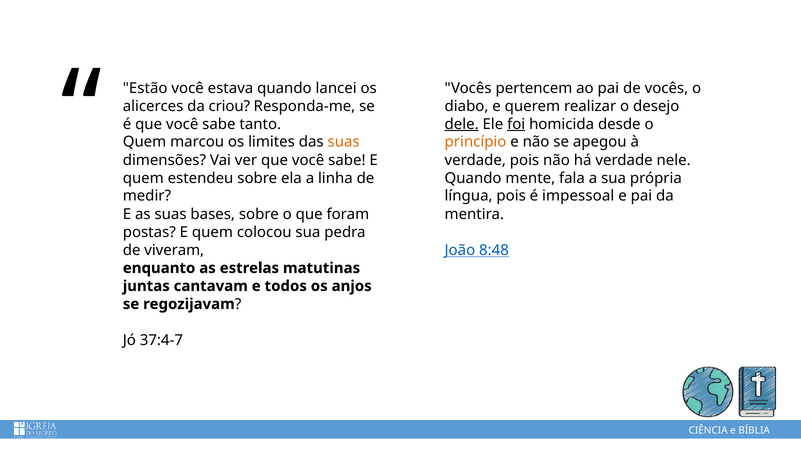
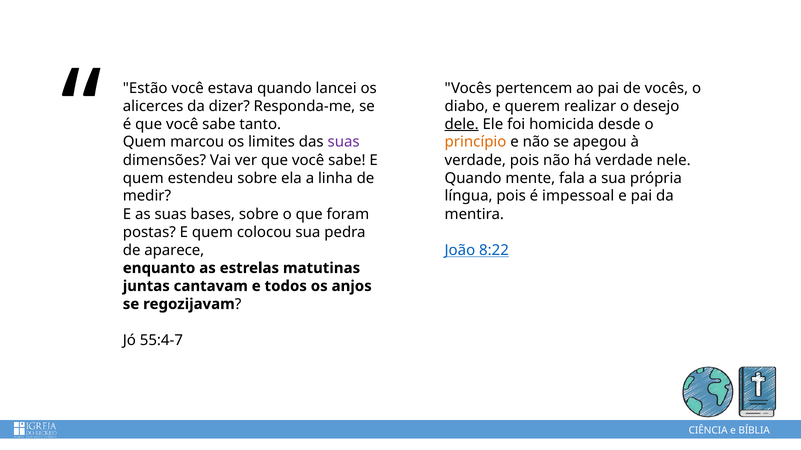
criou: criou -> dizer
foi underline: present -> none
suas at (344, 142) colour: orange -> purple
viveram: viveram -> aparece
8:48: 8:48 -> 8:22
37:4-7: 37:4-7 -> 55:4-7
